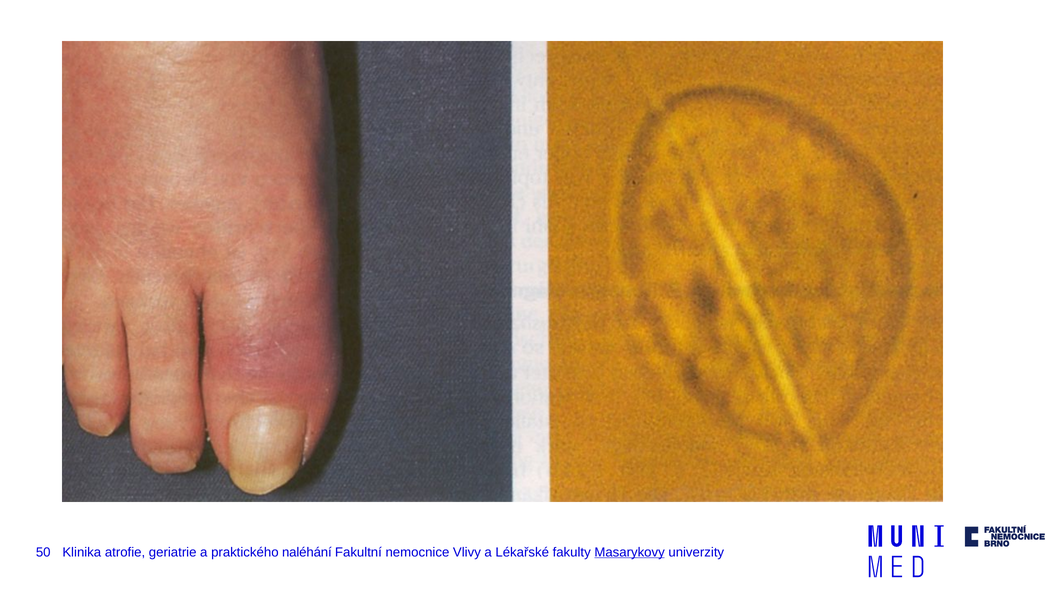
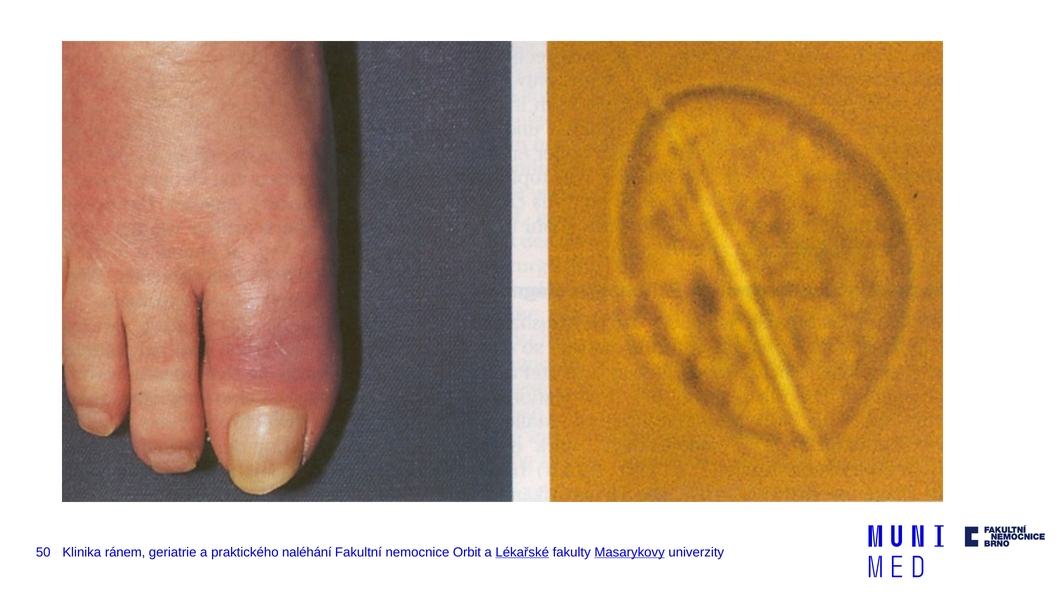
atrofie: atrofie -> ránem
Vlivy: Vlivy -> Orbit
Lékařské underline: none -> present
